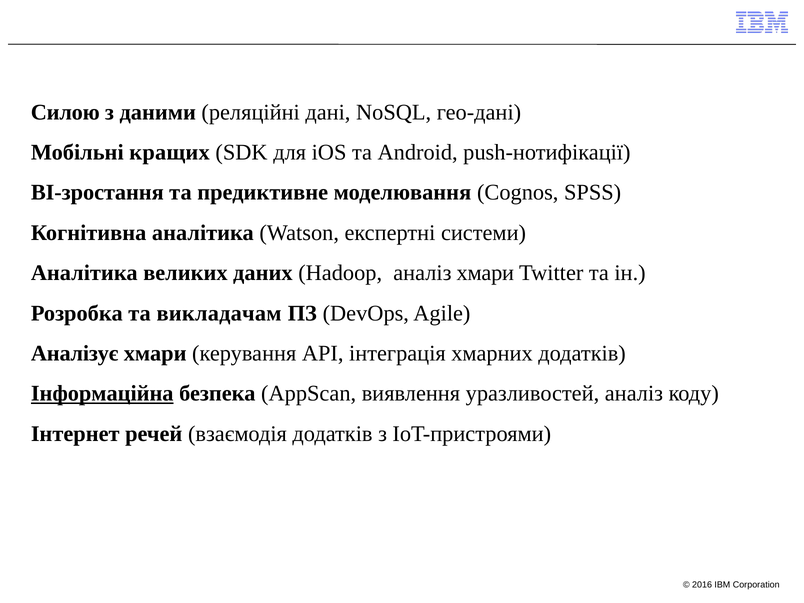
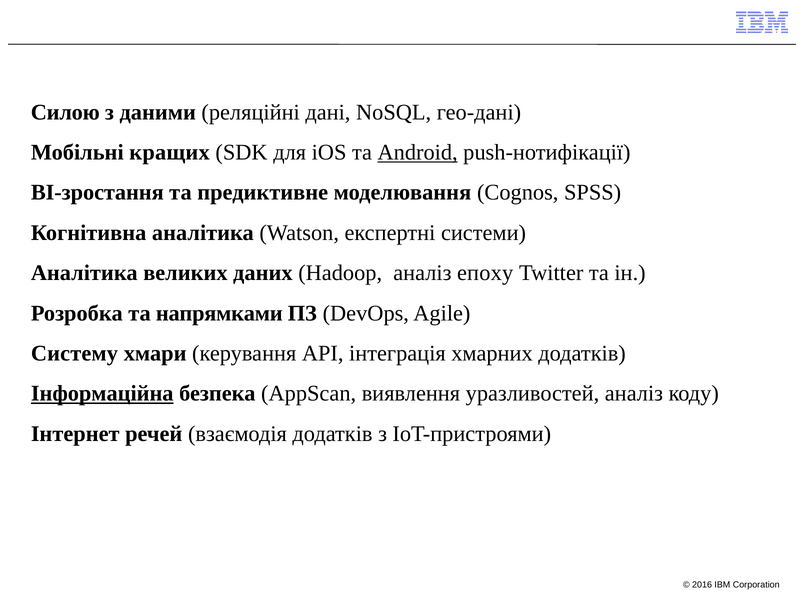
Android underline: none -> present
аналіз хмари: хмари -> епоху
викладачам: викладачам -> напрямками
Аналізує: Аналізує -> Систему
